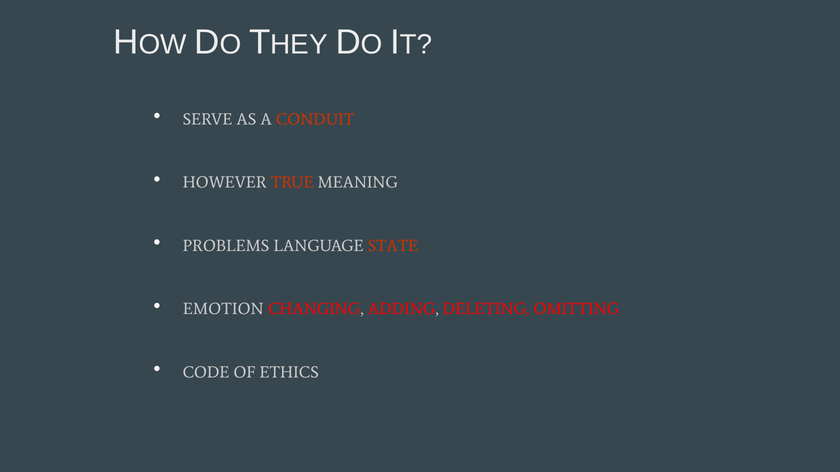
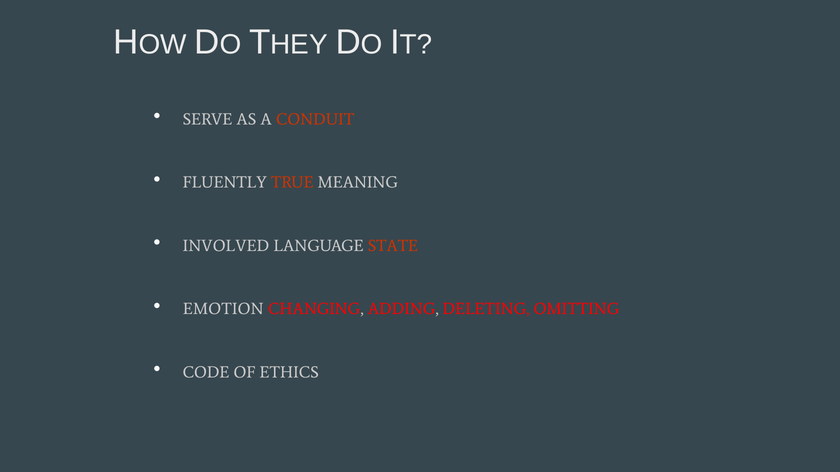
HOWEVER: HOWEVER -> FLUENTLY
PROBLEMS: PROBLEMS -> INVOLVED
